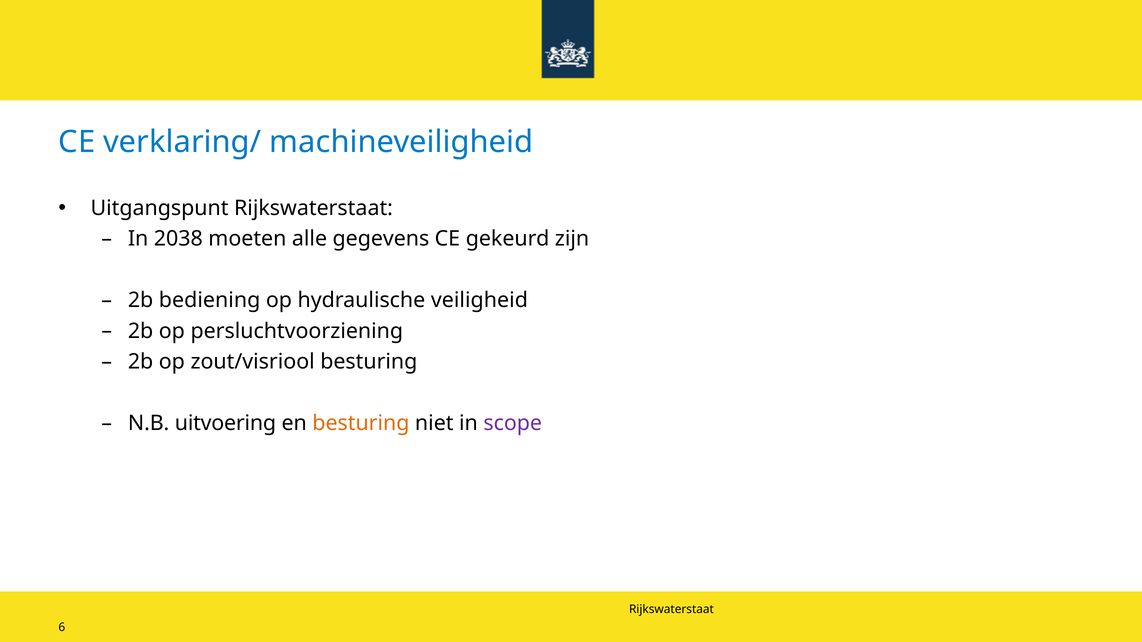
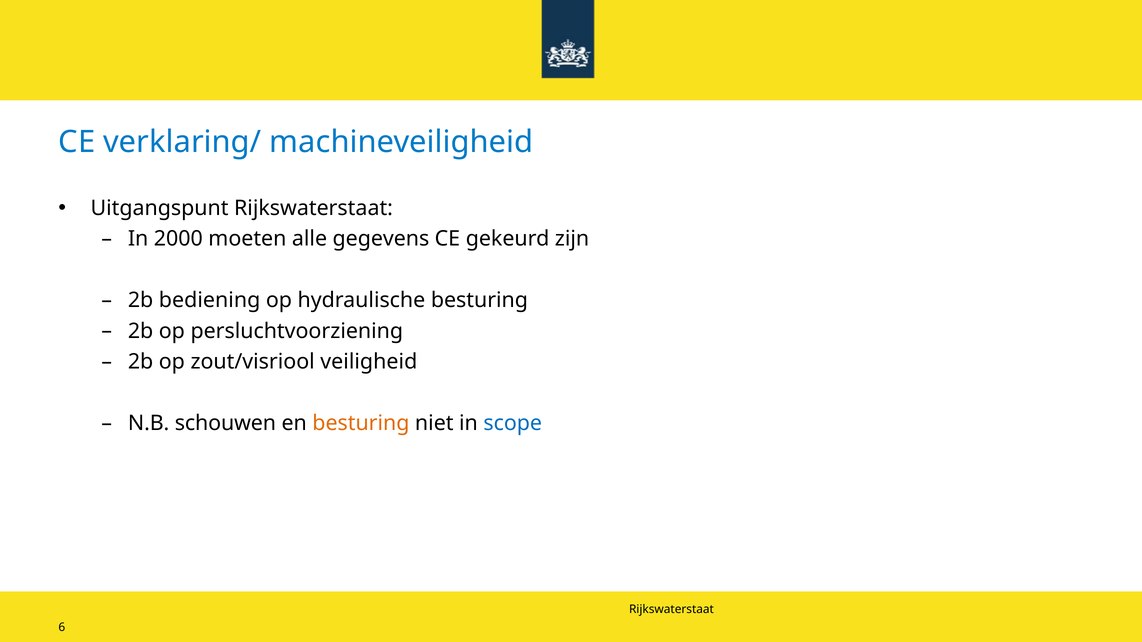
2038: 2038 -> 2000
hydraulische veiligheid: veiligheid -> besturing
zout/visriool besturing: besturing -> veiligheid
uitvoering: uitvoering -> schouwen
scope colour: purple -> blue
